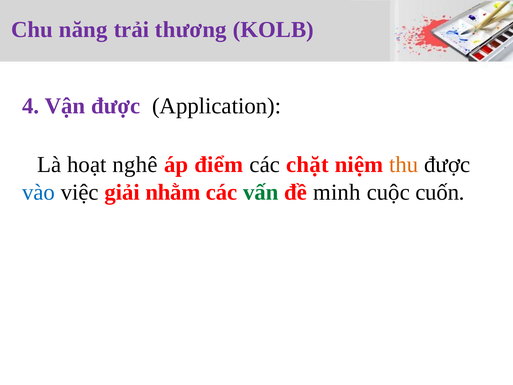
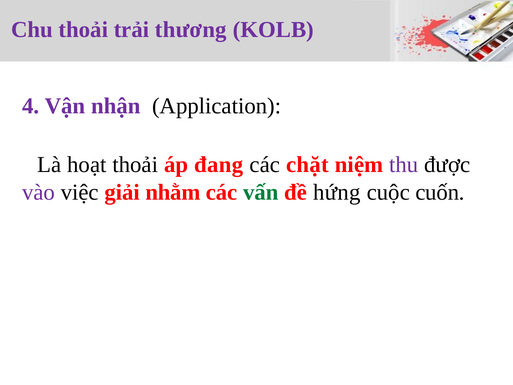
Chu năng: năng -> thoải
Vận được: được -> nhận
hoạt nghê: nghê -> thoải
điểm: điểm -> đang
thu colour: orange -> purple
vào colour: blue -> purple
minh: minh -> hứng
